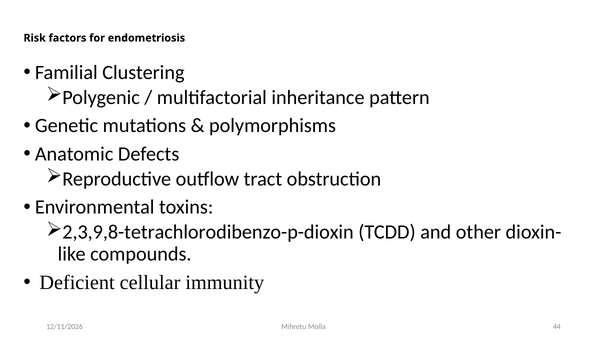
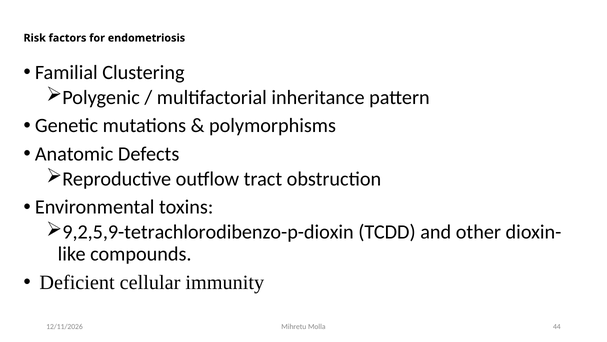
2,3,9,8-tetrachlorodibenzo-p-dioxin: 2,3,9,8-tetrachlorodibenzo-p-dioxin -> 9,2,5,9-tetrachlorodibenzo-p-dioxin
